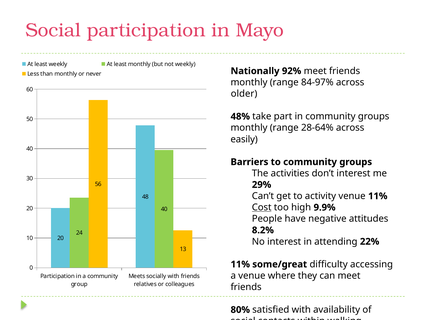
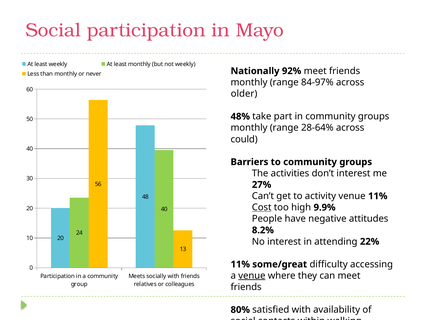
easily: easily -> could
29%: 29% -> 27%
venue at (252, 275) underline: none -> present
